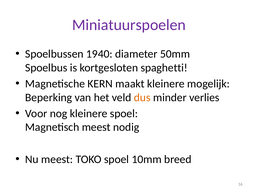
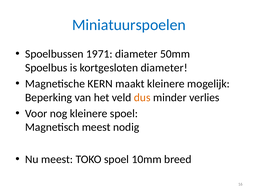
Miniatuurspoelen colour: purple -> blue
1940: 1940 -> 1971
kortgesloten spaghetti: spaghetti -> diameter
